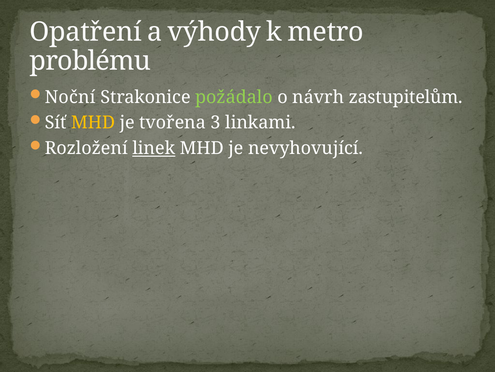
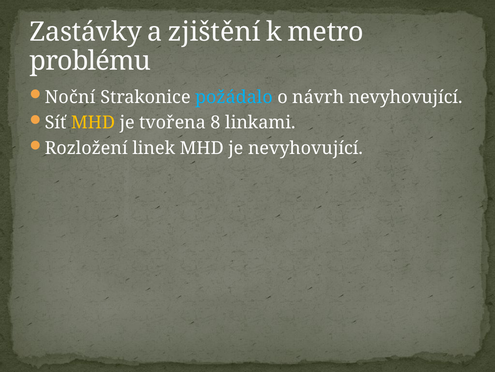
Opatření: Opatření -> Zastávky
výhody: výhody -> zjištění
požádalo colour: light green -> light blue
návrh zastupitelům: zastupitelům -> nevyhovující
3: 3 -> 8
linek underline: present -> none
